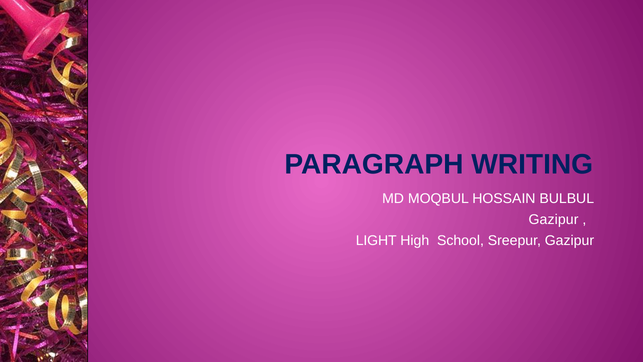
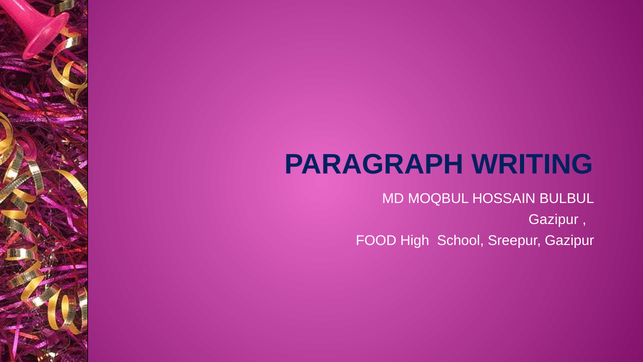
LIGHT: LIGHT -> FOOD
